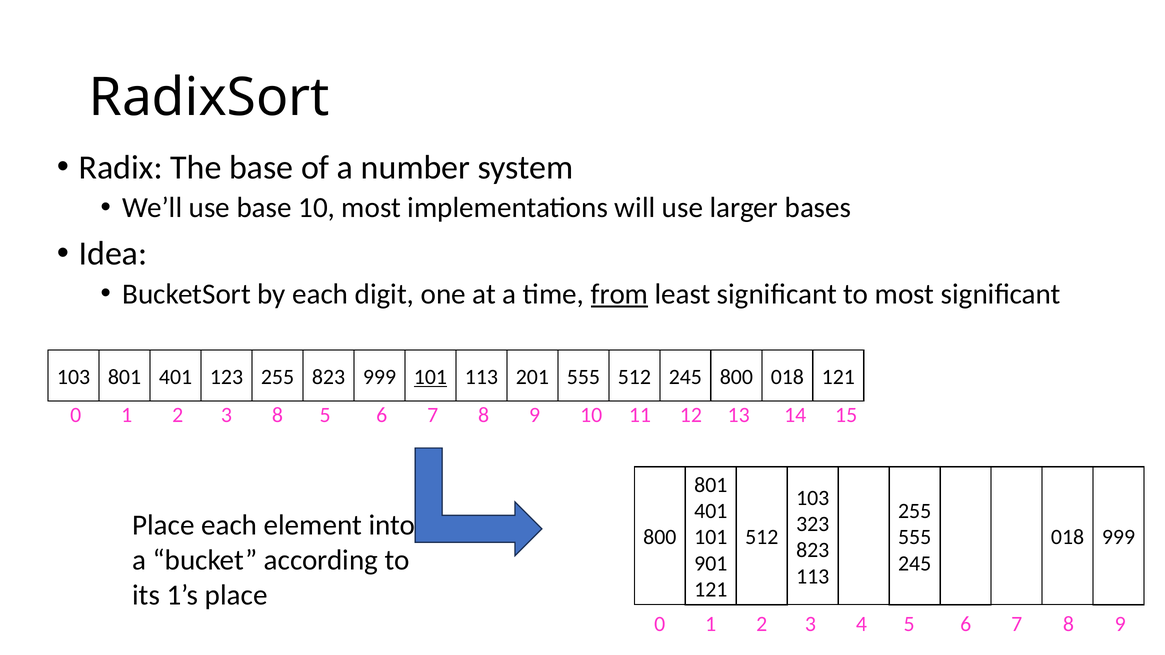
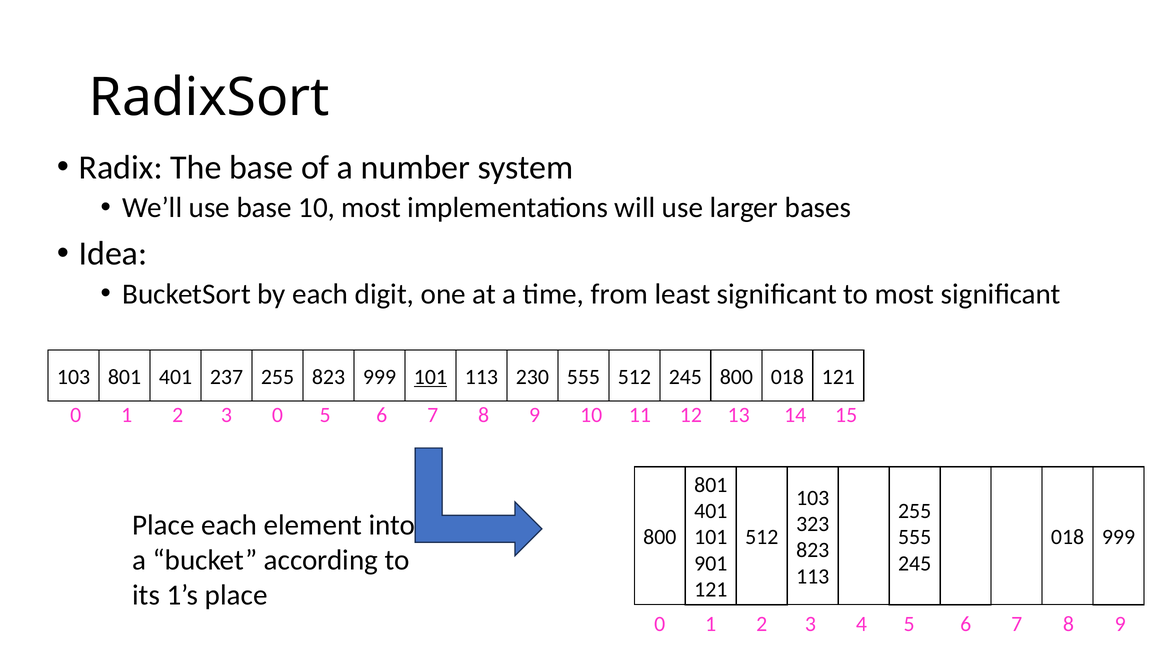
from underline: present -> none
123: 123 -> 237
201: 201 -> 230
3 8: 8 -> 0
